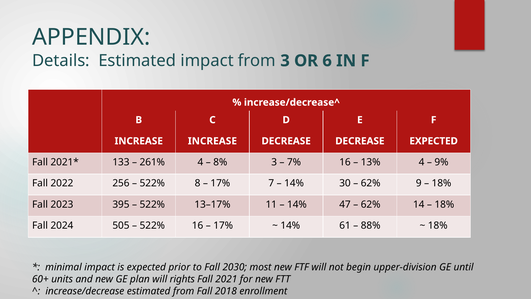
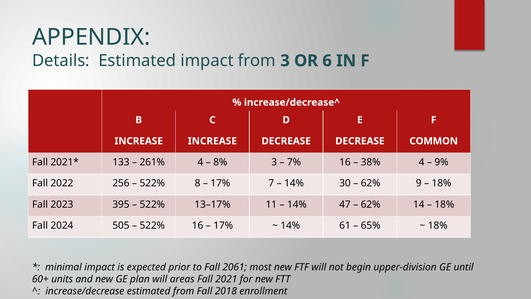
DECREASE EXPECTED: EXPECTED -> COMMON
13%: 13% -> 38%
88%: 88% -> 65%
2030: 2030 -> 2061
rights: rights -> areas
